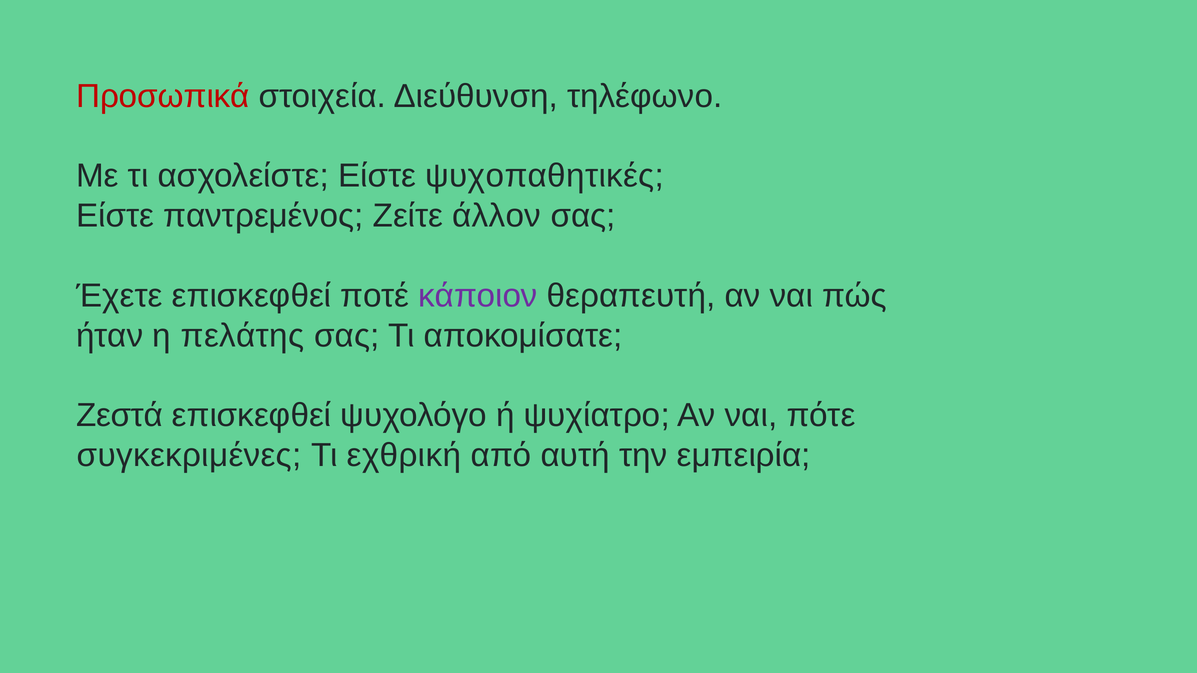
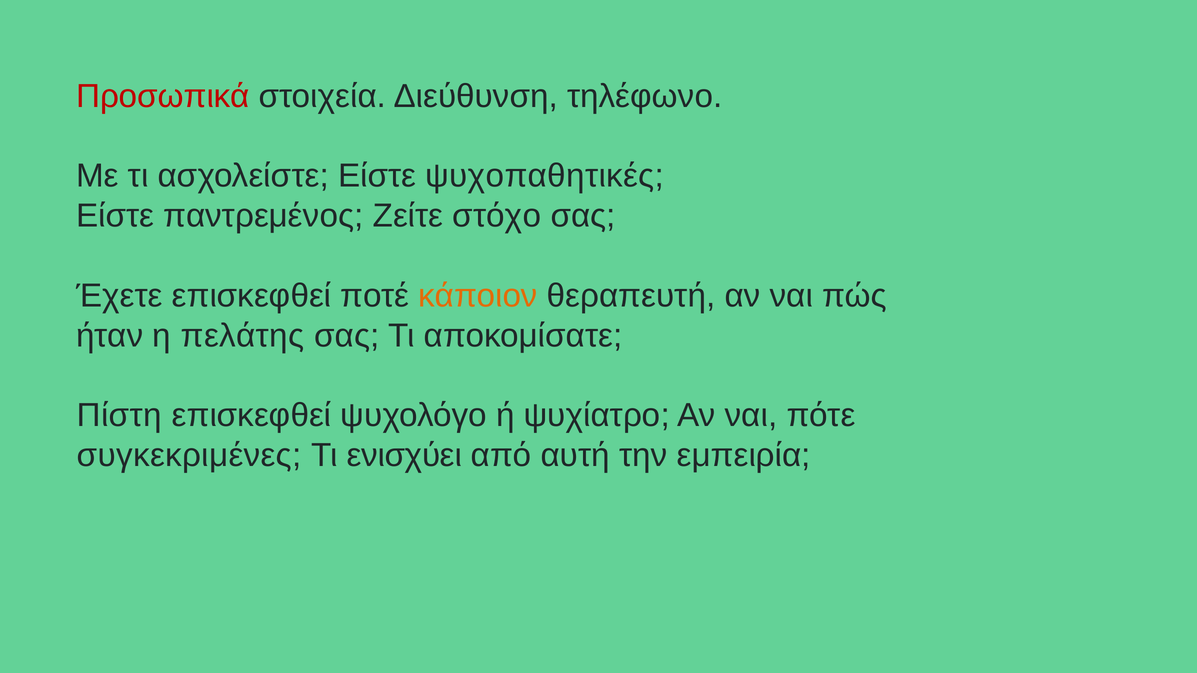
άλλον: άλλον -> στόχο
κάποιον colour: purple -> orange
Ζεστά: Ζεστά -> Πίστη
εχθρική: εχθρική -> ενισχύει
